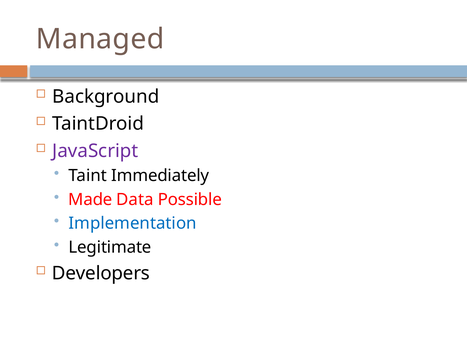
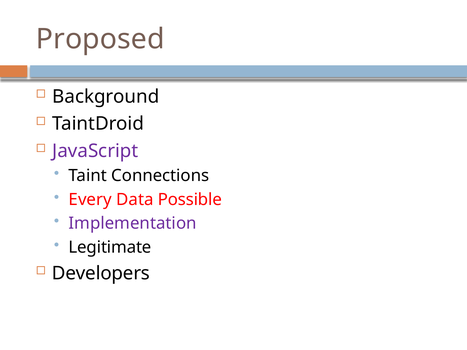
Managed: Managed -> Proposed
Immediately: Immediately -> Connections
Made: Made -> Every
Implementation colour: blue -> purple
